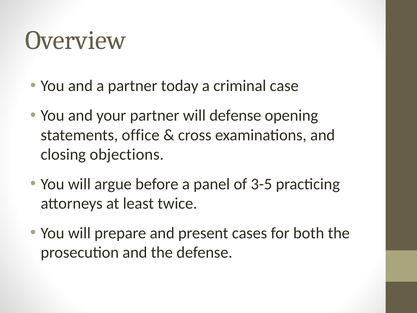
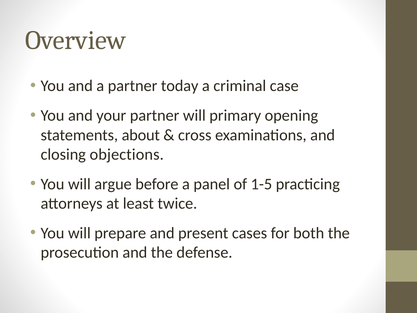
will defense: defense -> primary
office: office -> about
3-5: 3-5 -> 1-5
